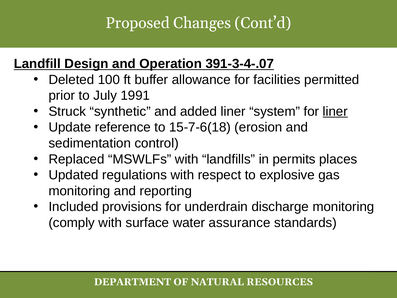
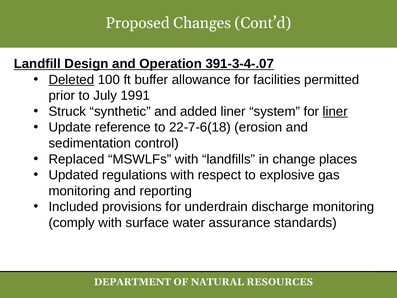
Deleted underline: none -> present
15-7-6(18: 15-7-6(18 -> 22-7-6(18
permits: permits -> change
